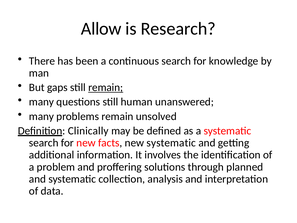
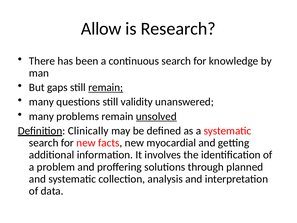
human: human -> validity
unsolved underline: none -> present
new systematic: systematic -> myocardial
